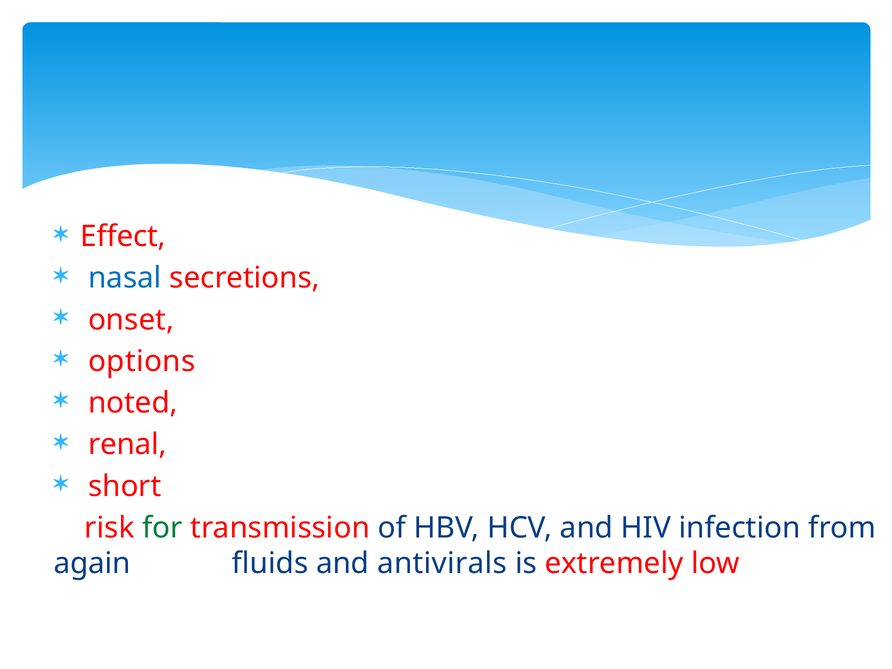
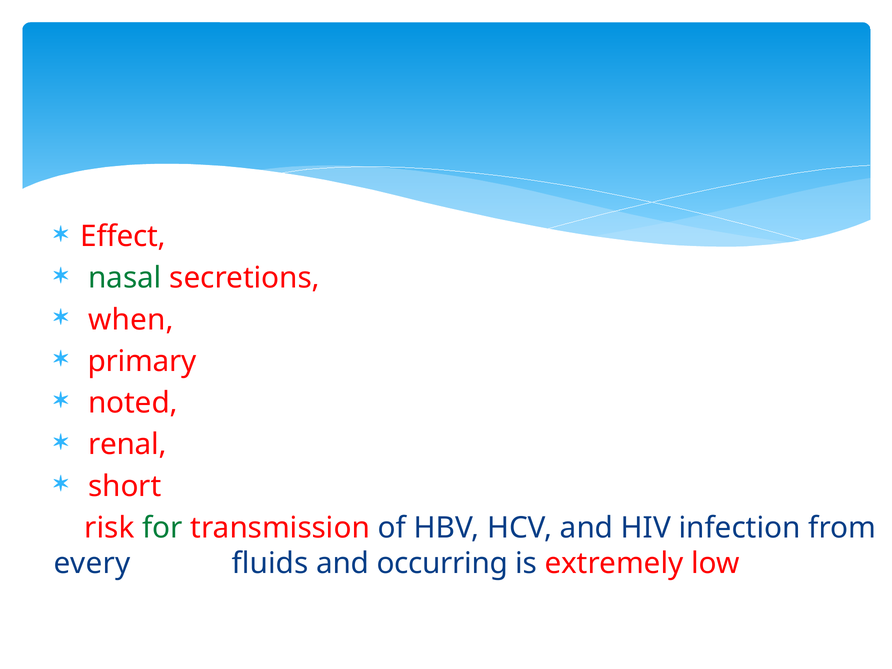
nasal colour: blue -> green
onset: onset -> when
options: options -> primary
again: again -> every
antivirals: antivirals -> occurring
